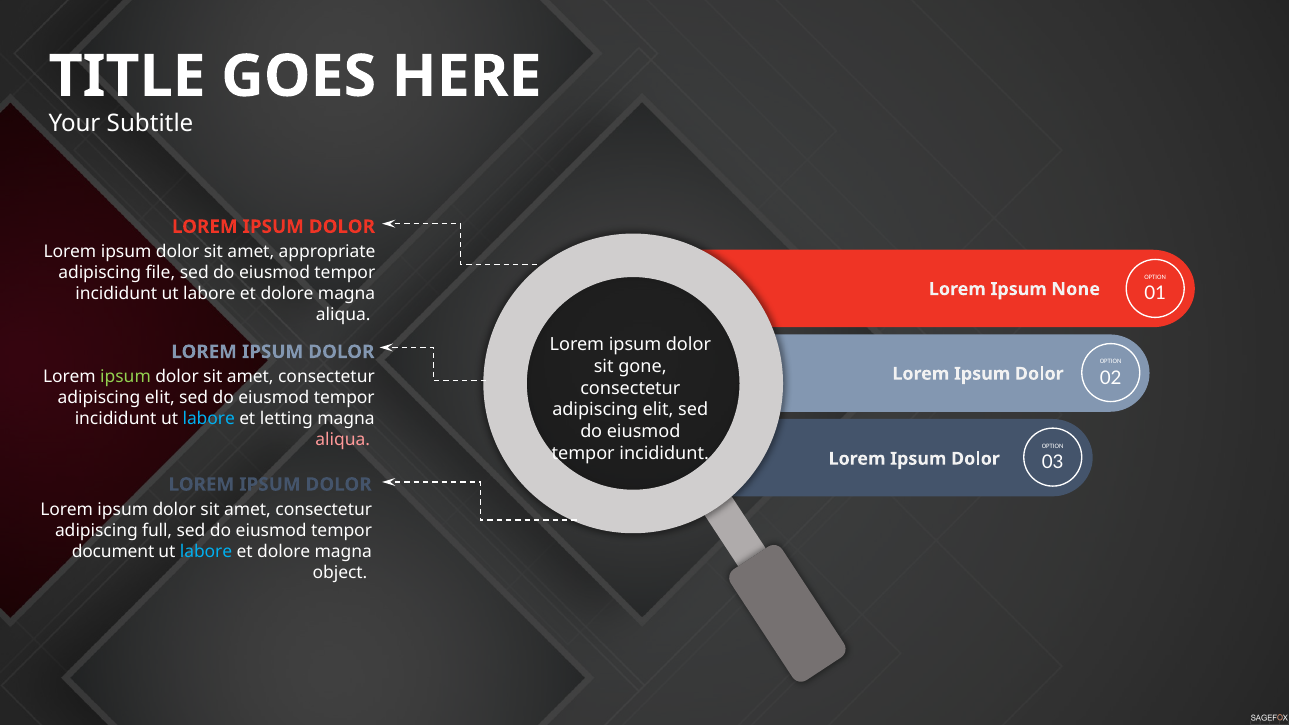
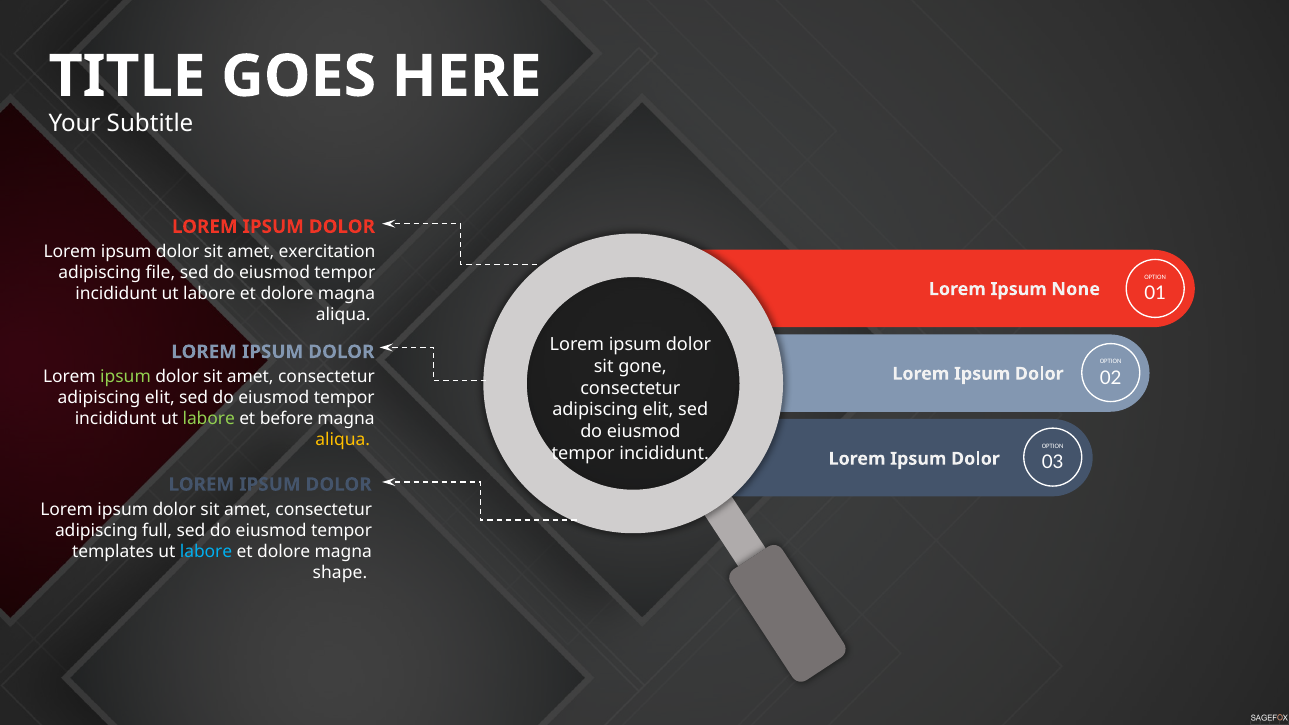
appropriate: appropriate -> exercitation
labore at (209, 419) colour: light blue -> light green
letting: letting -> before
aliqua at (343, 440) colour: pink -> yellow
document: document -> templates
object: object -> shape
